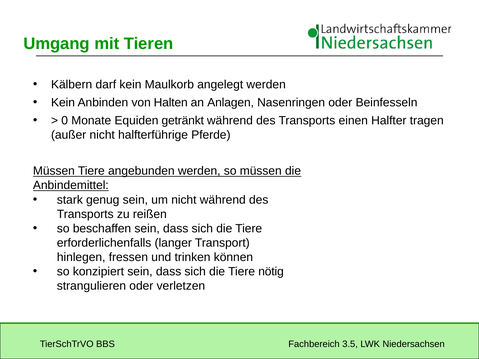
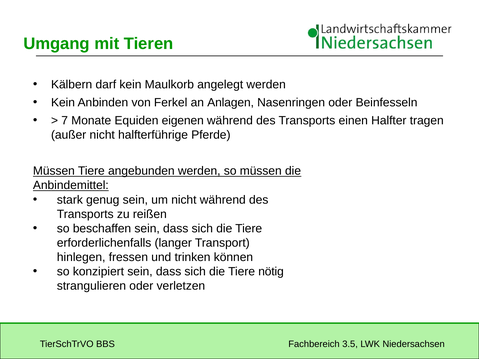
Halten: Halten -> Ferkel
0: 0 -> 7
getränkt: getränkt -> eigenen
